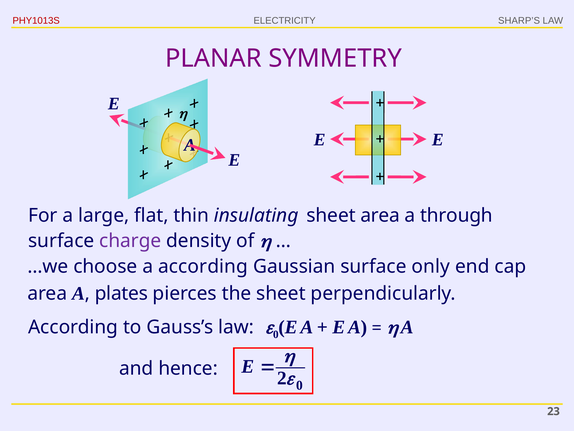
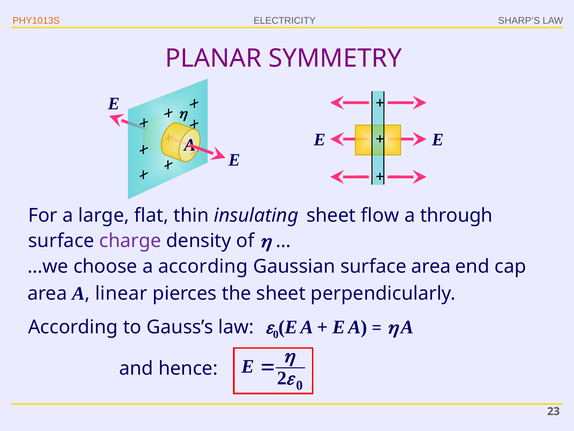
PHY1013S colour: red -> orange
sheet area: area -> flow
surface only: only -> area
plates: plates -> linear
